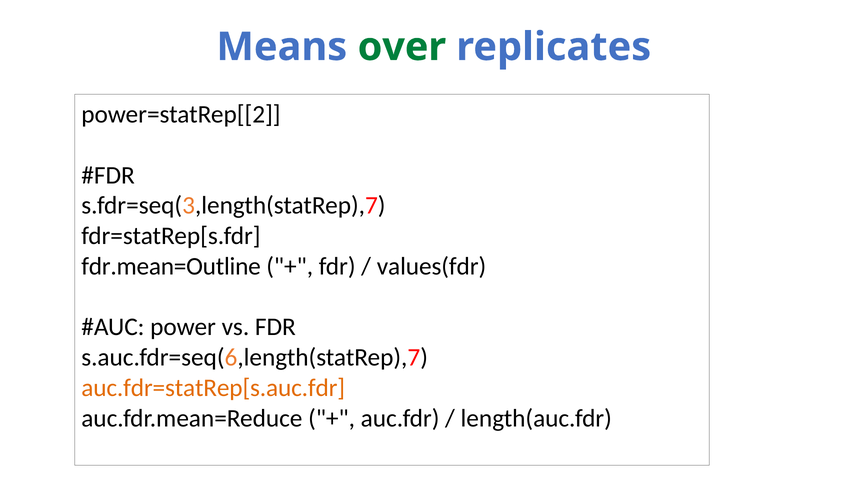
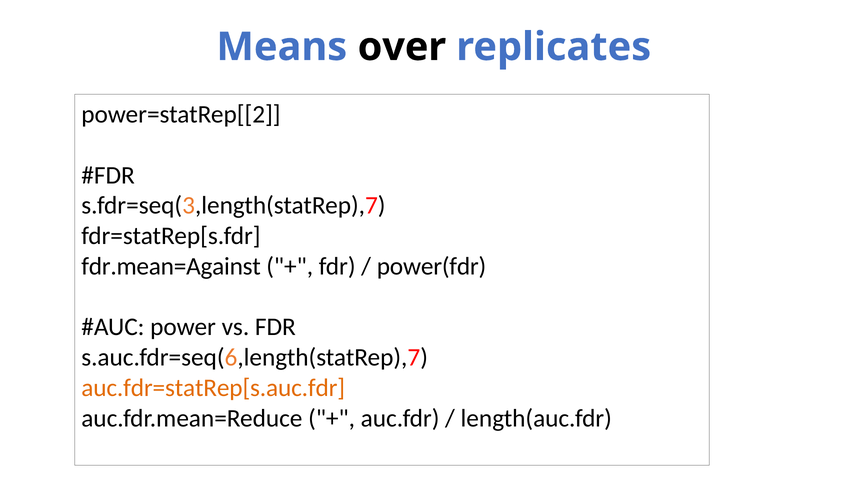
over colour: green -> black
fdr.mean=Outline: fdr.mean=Outline -> fdr.mean=Against
values(fdr: values(fdr -> power(fdr
